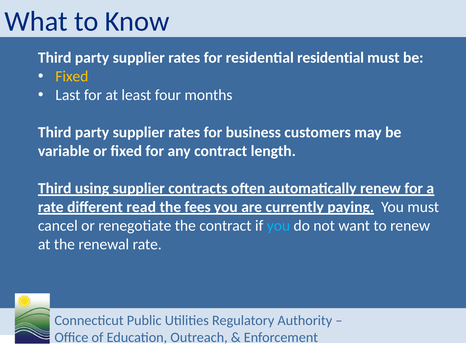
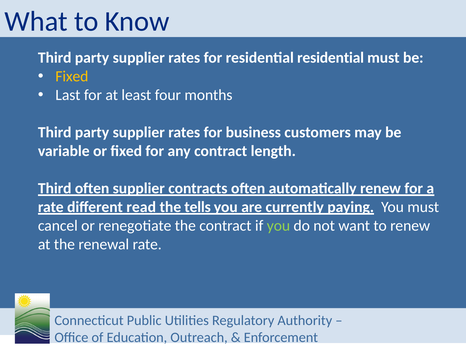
Third using: using -> often
fees: fees -> tells
you at (278, 225) colour: light blue -> light green
